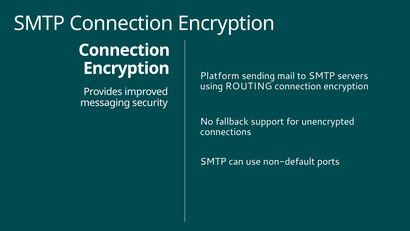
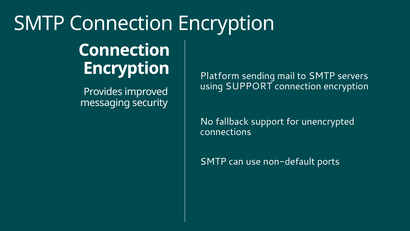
using ROUTING: ROUTING -> SUPPORT
